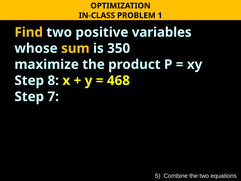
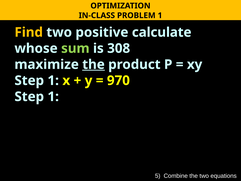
variables: variables -> calculate
sum colour: yellow -> light green
350: 350 -> 308
the at (94, 64) underline: none -> present
8 at (53, 80): 8 -> 1
468: 468 -> 970
7 at (53, 97): 7 -> 1
